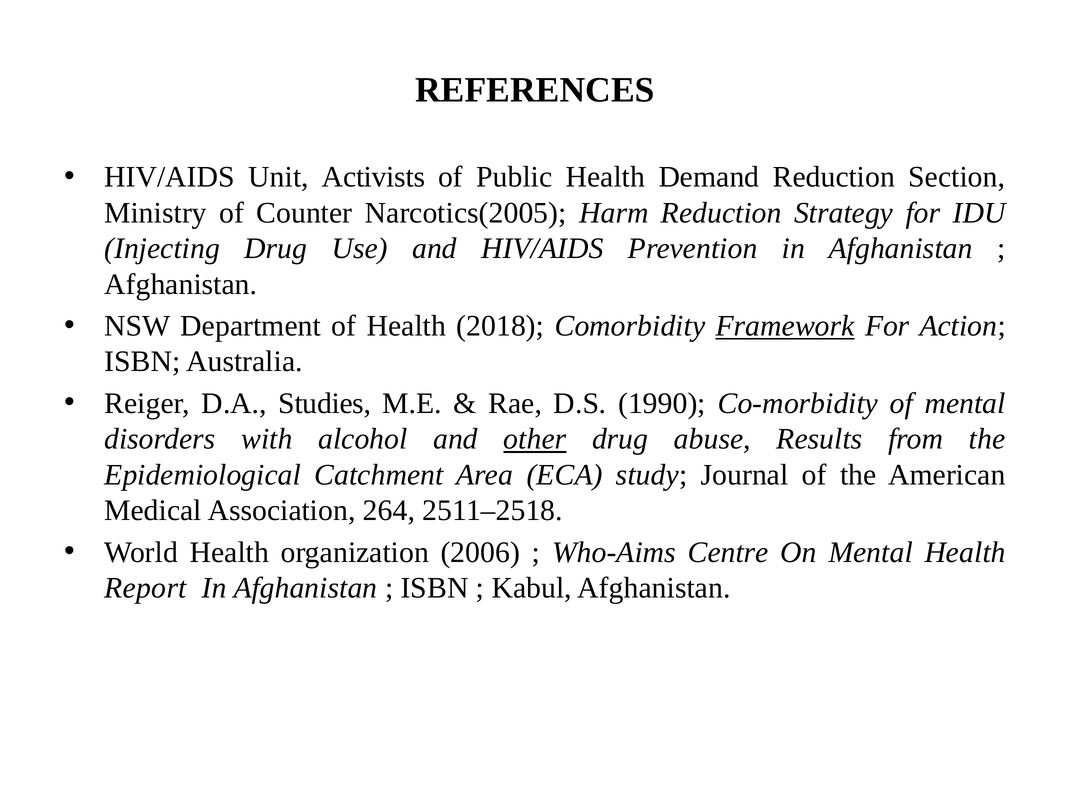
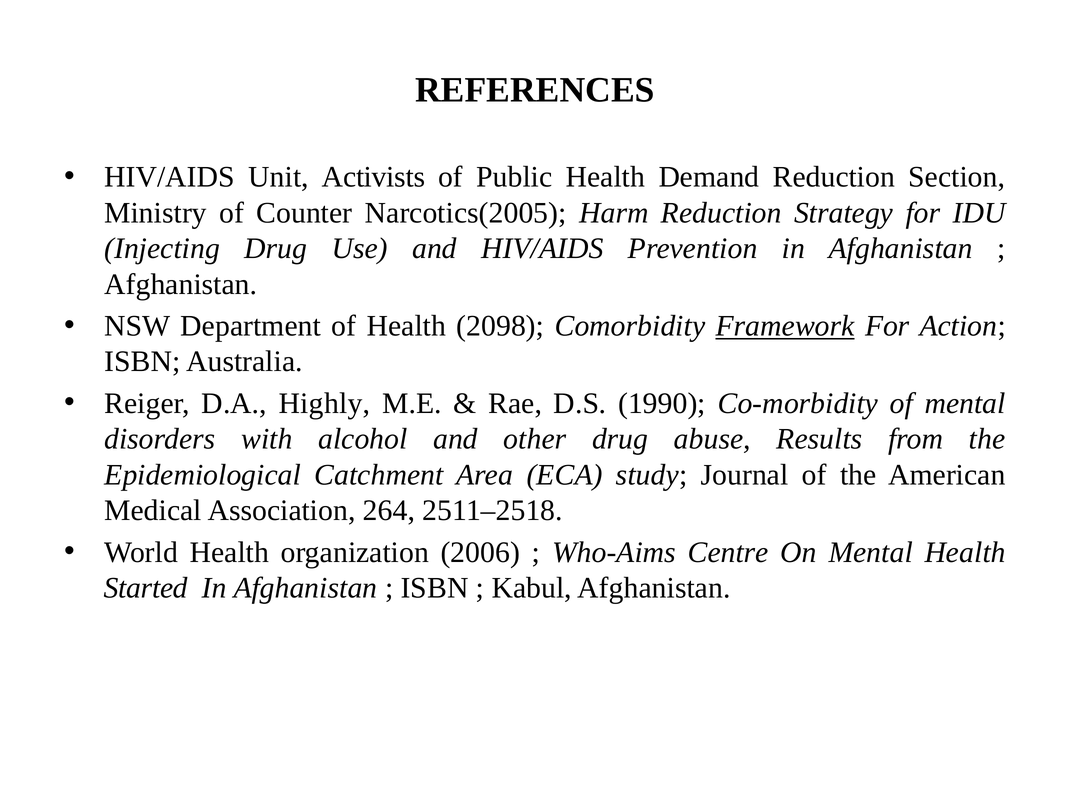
2018: 2018 -> 2098
Studies: Studies -> Highly
other underline: present -> none
Report: Report -> Started
